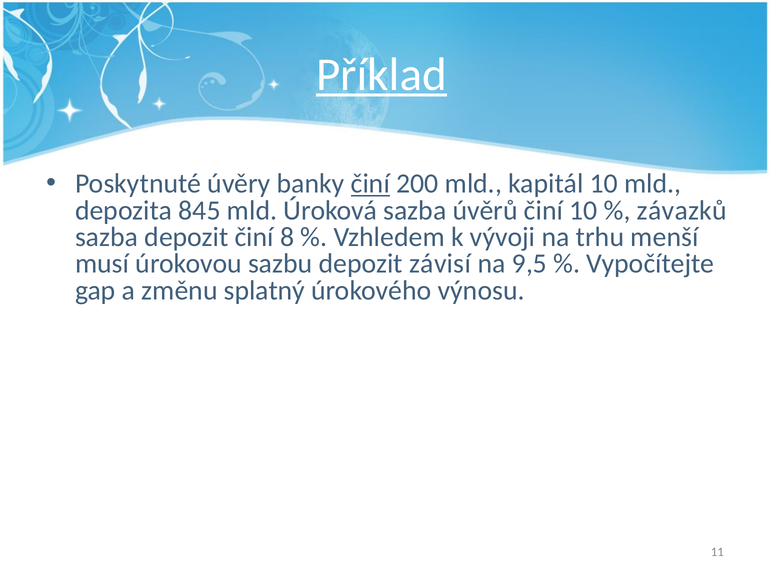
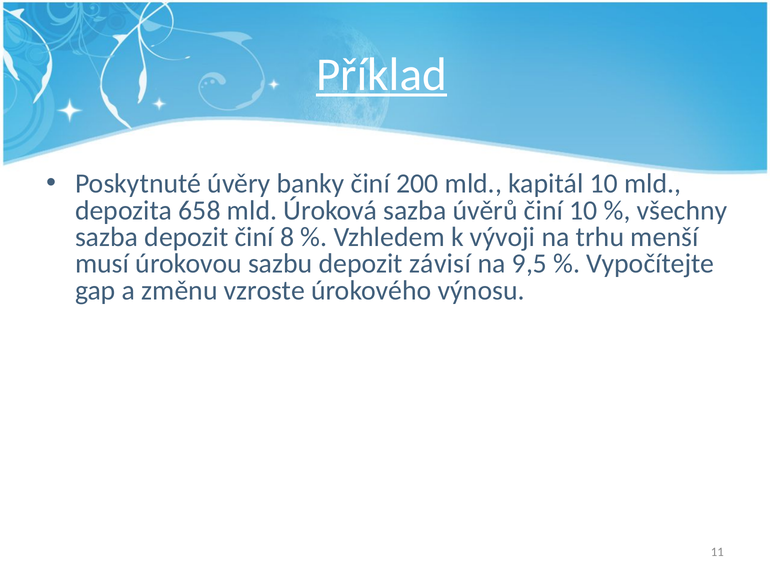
činí at (370, 184) underline: present -> none
845: 845 -> 658
závazků: závazků -> všechny
splatný: splatný -> vzroste
